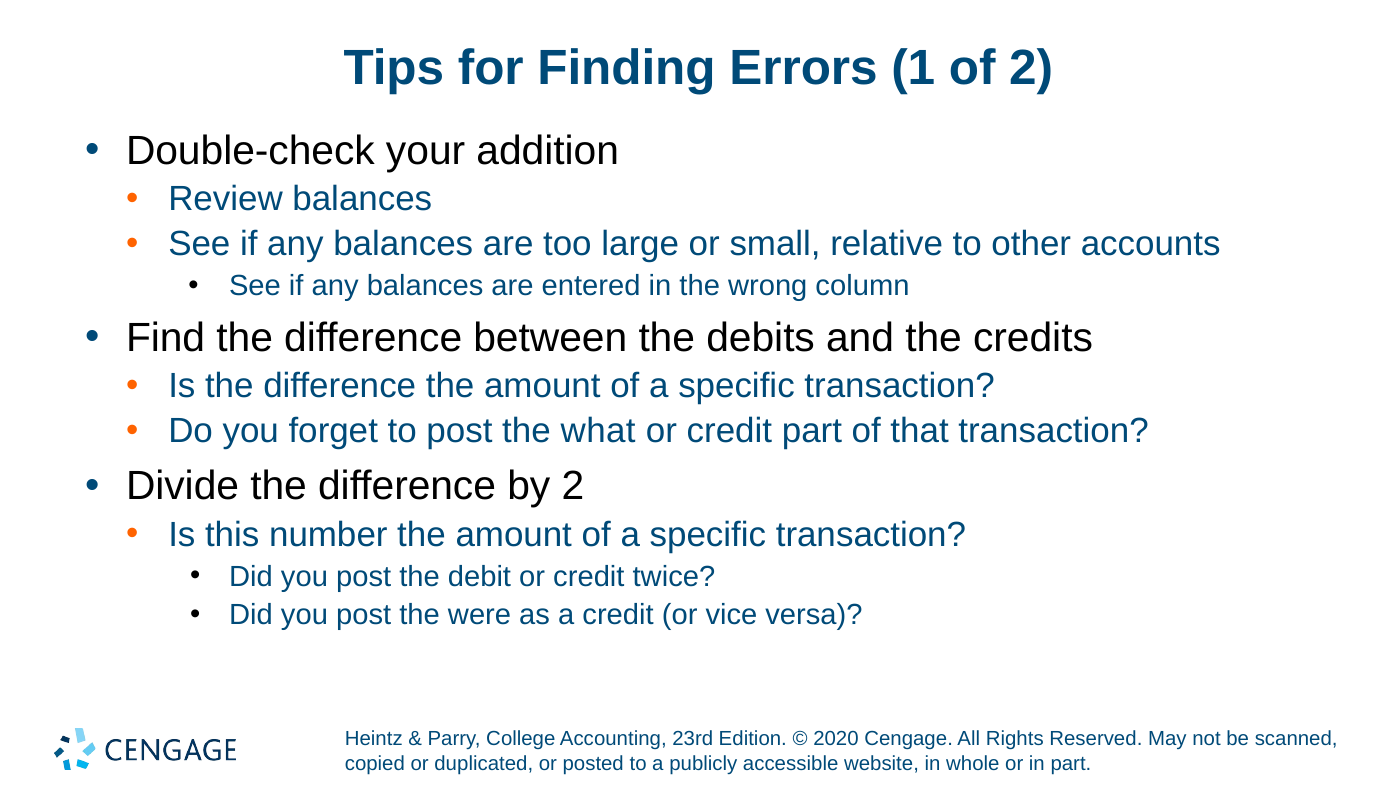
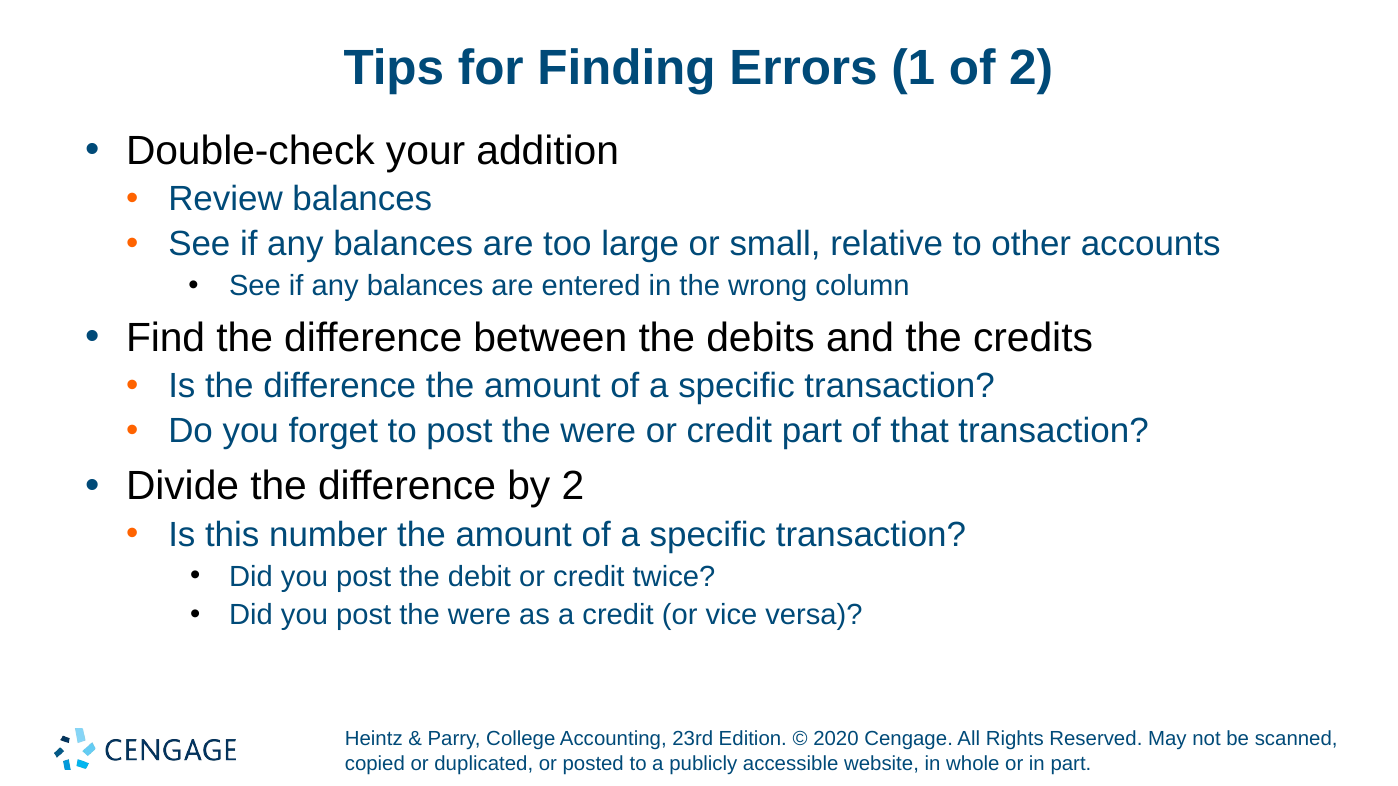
to post the what: what -> were
